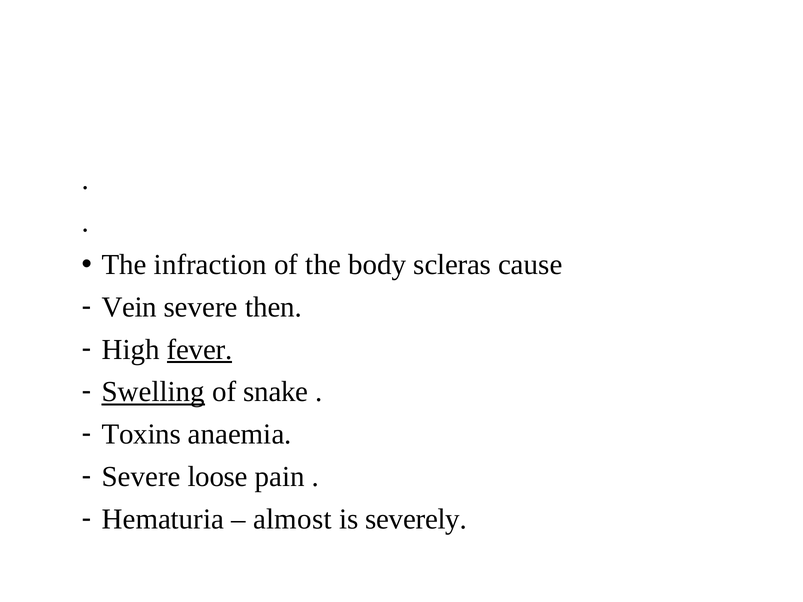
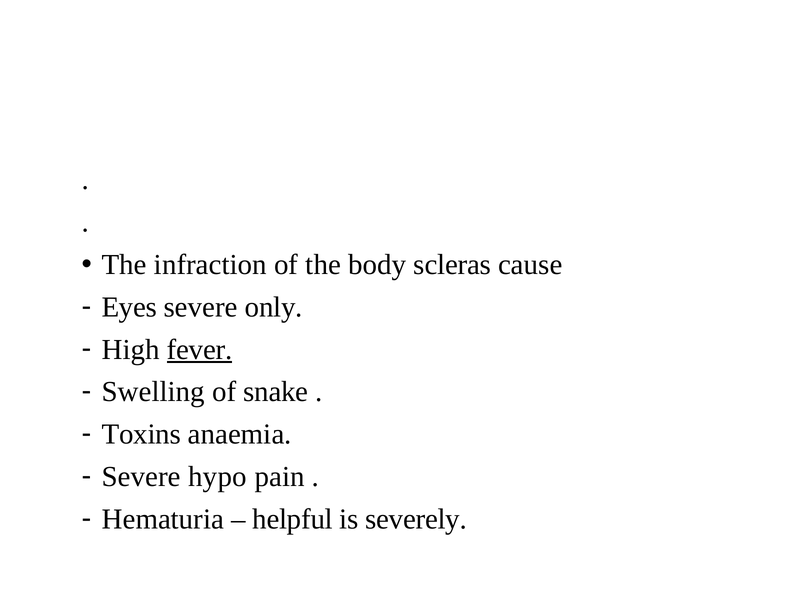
Vein: Vein -> Eyes
then: then -> only
Swelling underline: present -> none
loose: loose -> hypo
almost: almost -> helpful
